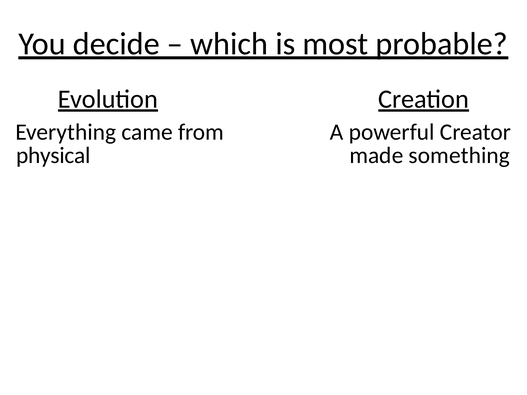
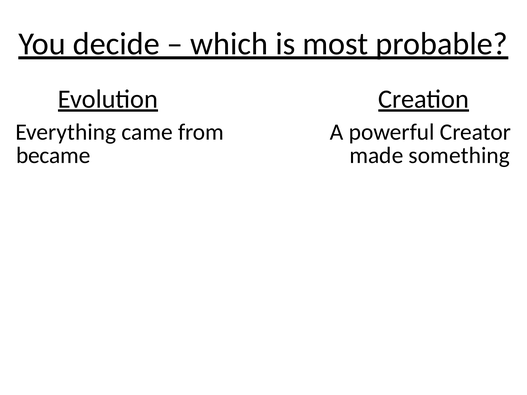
physical: physical -> became
